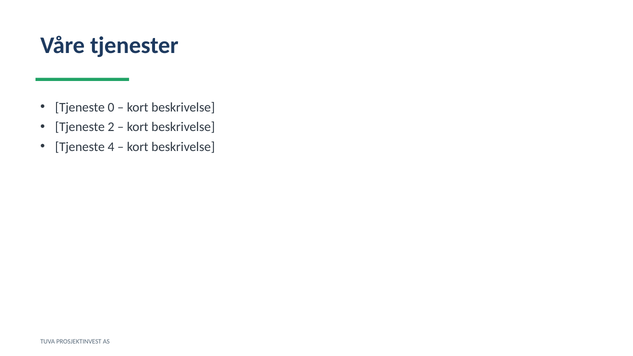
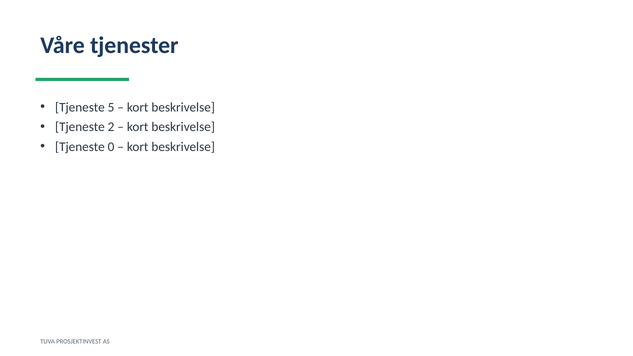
0: 0 -> 5
4: 4 -> 0
